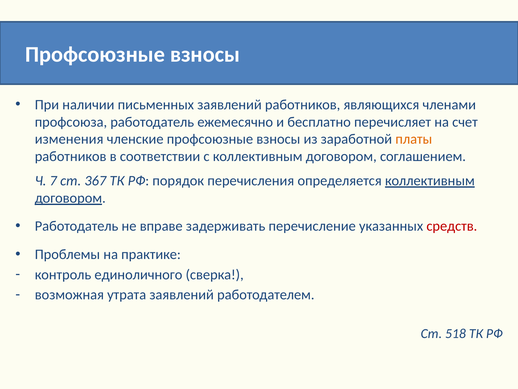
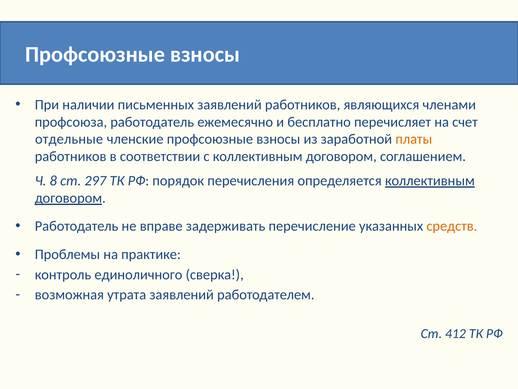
изменения: изменения -> отдельные
7: 7 -> 8
367: 367 -> 297
средств colour: red -> orange
518: 518 -> 412
